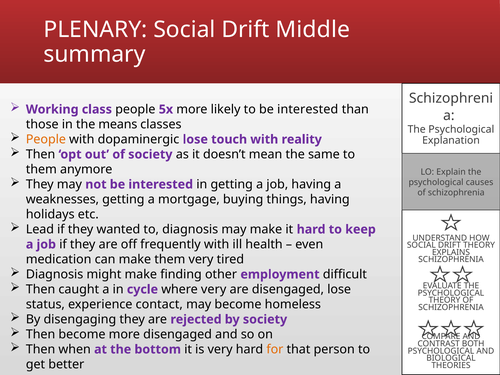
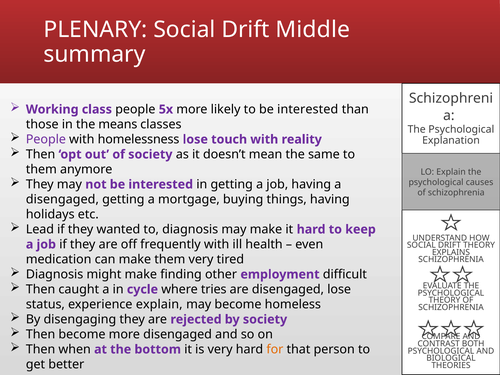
People at (46, 139) colour: orange -> purple
dopaminergic: dopaminergic -> homelessness
weaknesses at (62, 199): weaknesses -> disengaged
where very: very -> tries
experience contact: contact -> explain
